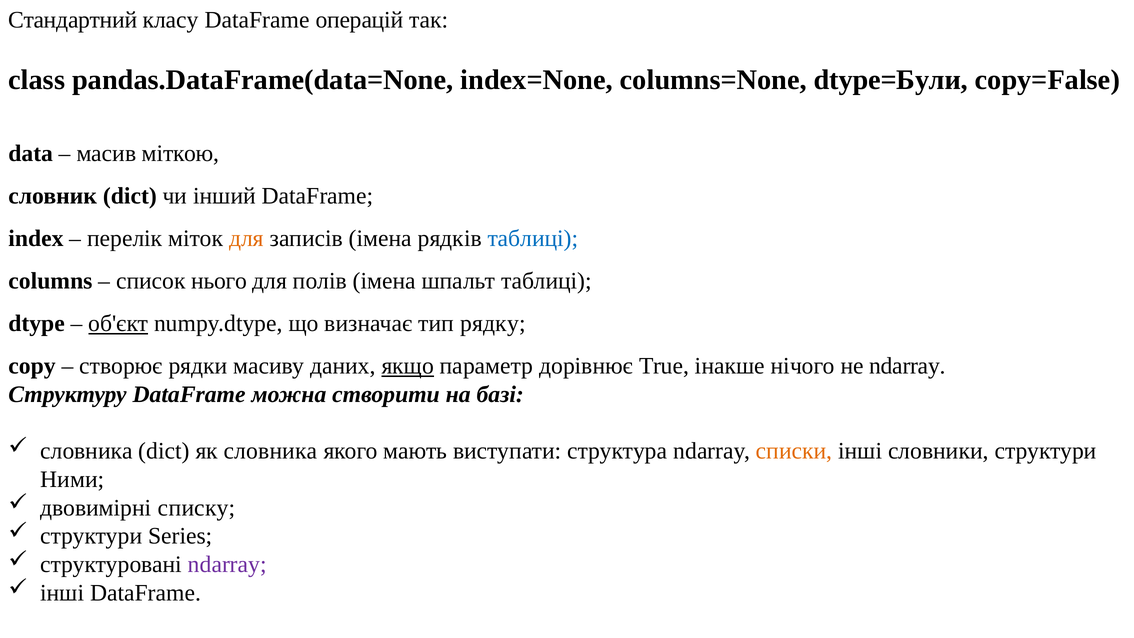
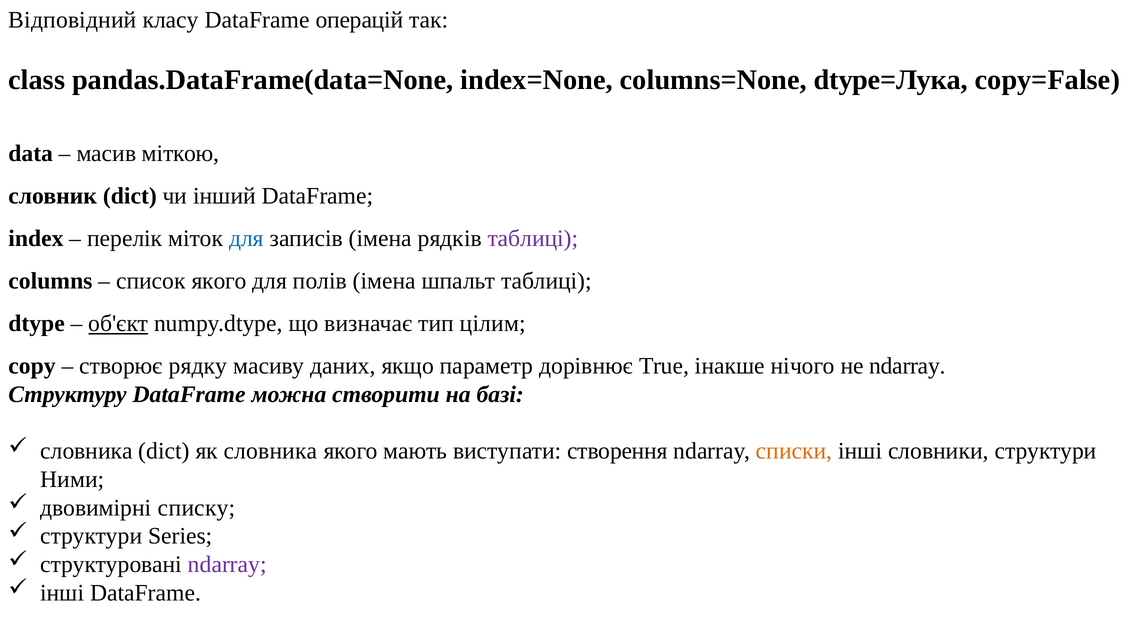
Стандартний: Стандартний -> Відповідний
dtype=Були: dtype=Були -> dtype=Лука
для at (246, 238) colour: orange -> blue
таблиці at (533, 238) colour: blue -> purple
список нього: нього -> якого
рядку: рядку -> цілим
рядки: рядки -> рядку
якщо underline: present -> none
структура: структура -> створення
